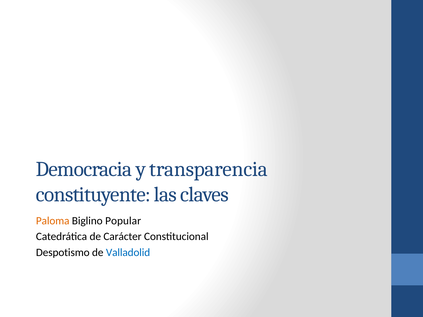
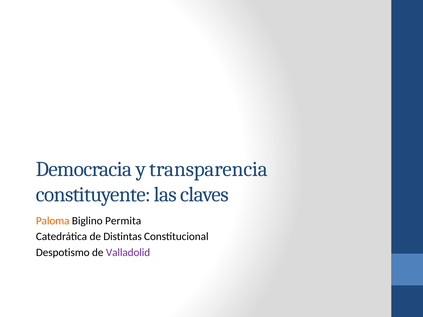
Popular: Popular -> Permita
Carácter: Carácter -> Distintas
Valladolid colour: blue -> purple
